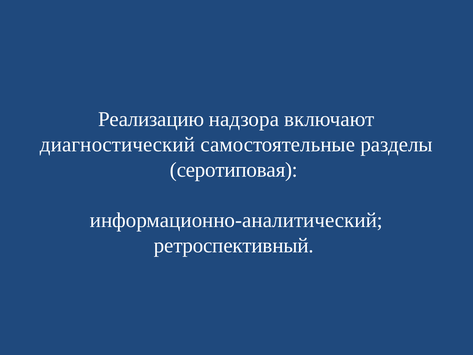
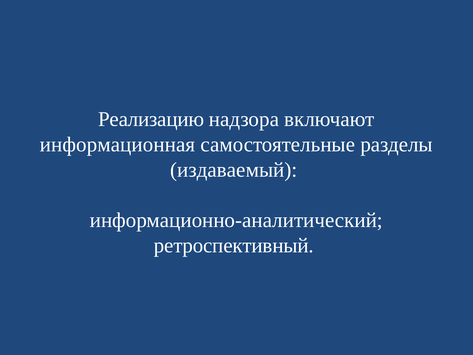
диагностический: диагностический -> информационная
серотиповая: серотиповая -> издаваемый
